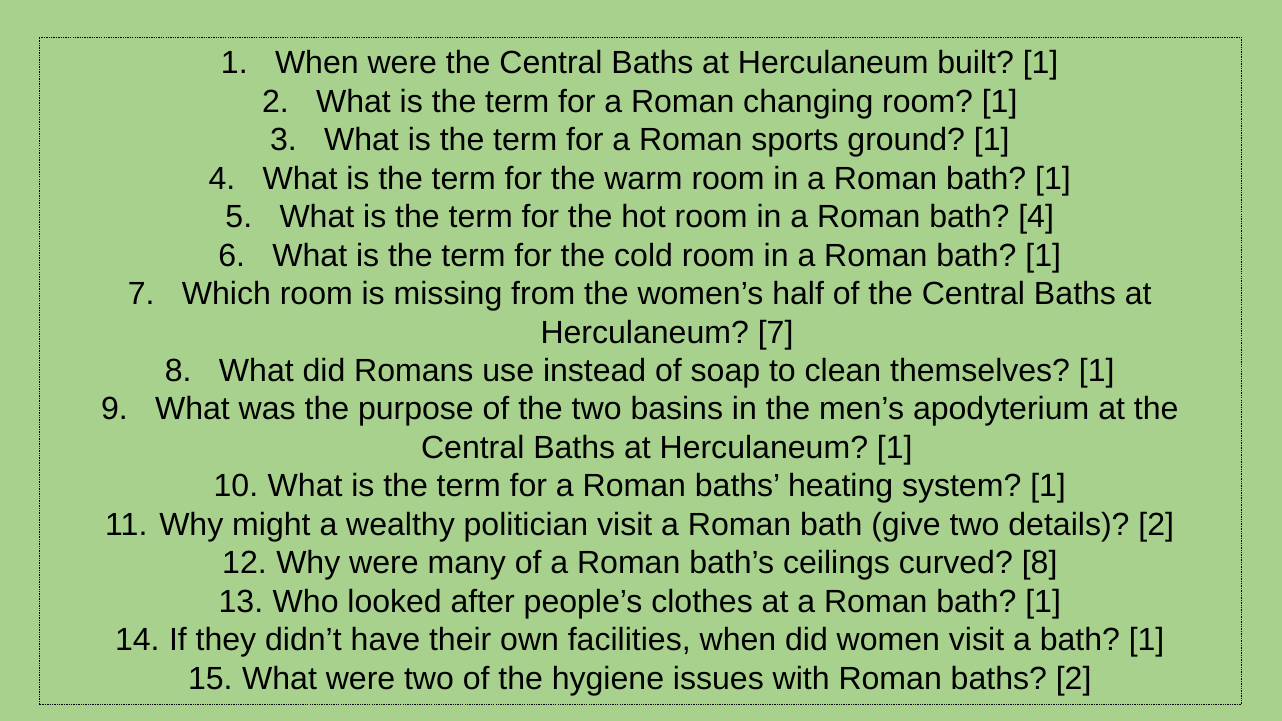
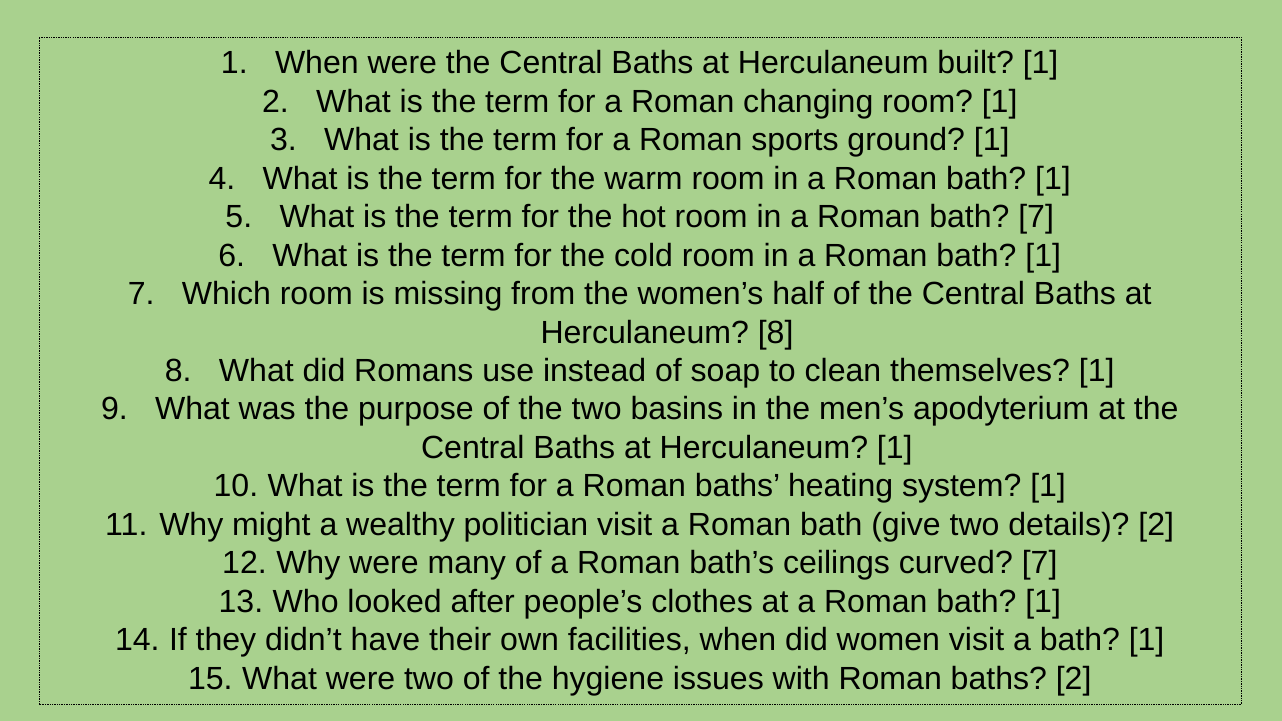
bath 4: 4 -> 7
Herculaneum 7: 7 -> 8
curved 8: 8 -> 7
